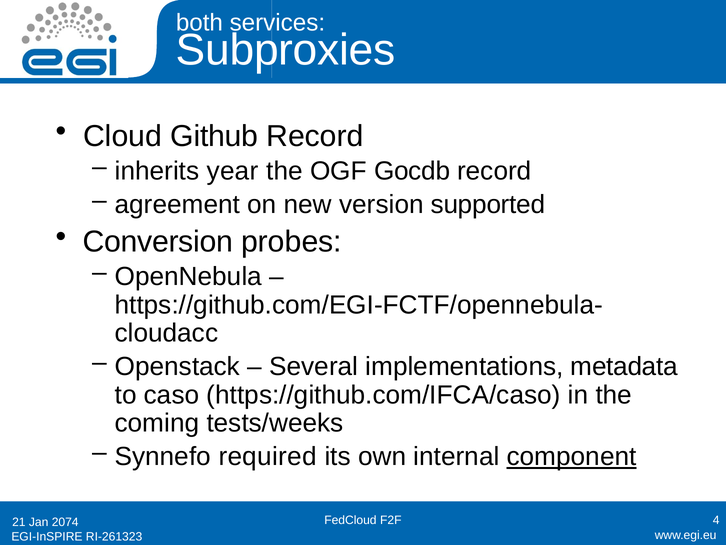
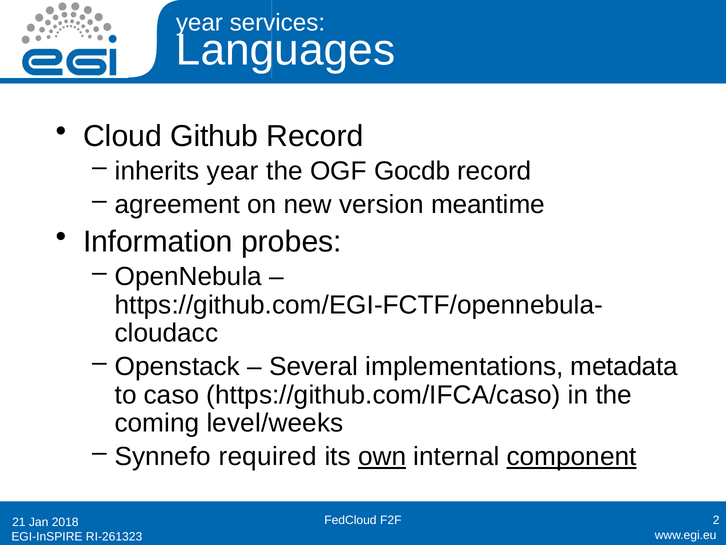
both at (199, 23): both -> year
Subproxies: Subproxies -> Languages
supported: supported -> meantime
Conversion: Conversion -> Information
tests/weeks: tests/weeks -> level/weeks
own underline: none -> present
2074: 2074 -> 2018
4: 4 -> 2
